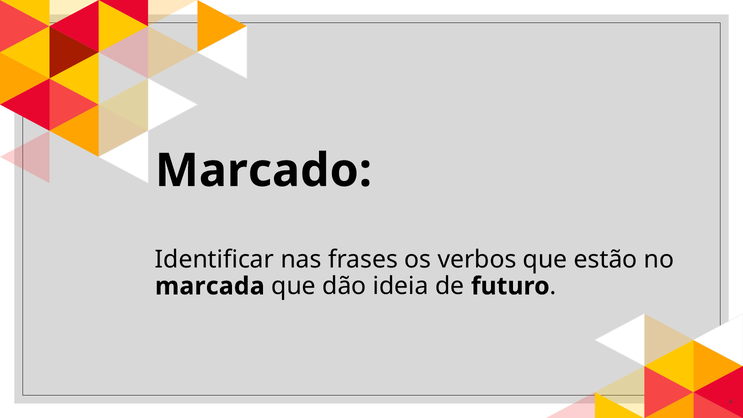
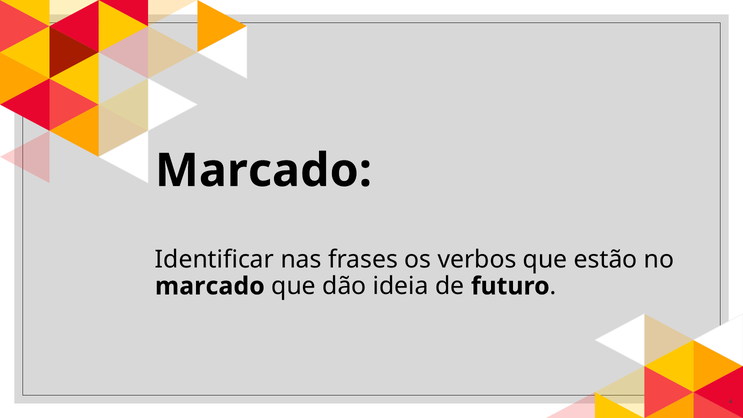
marcada at (210, 286): marcada -> marcado
